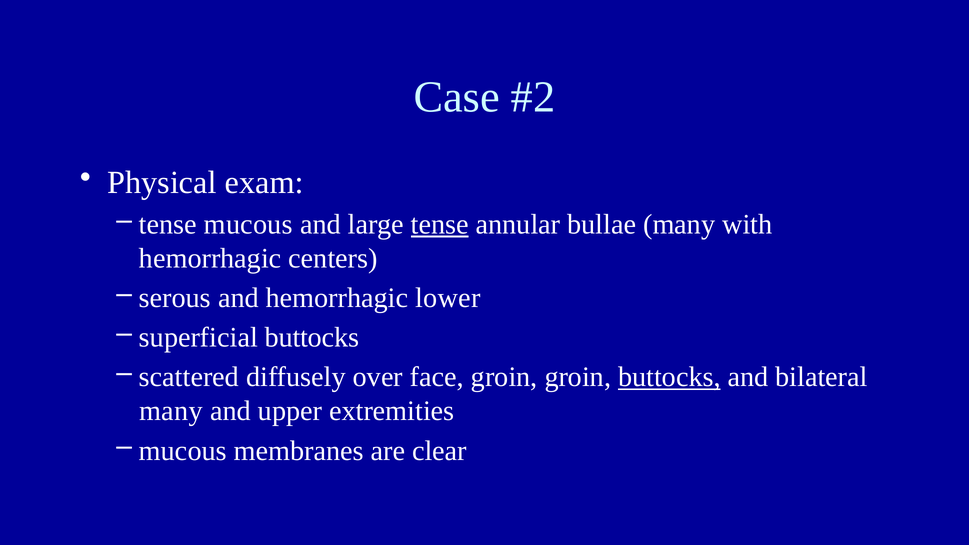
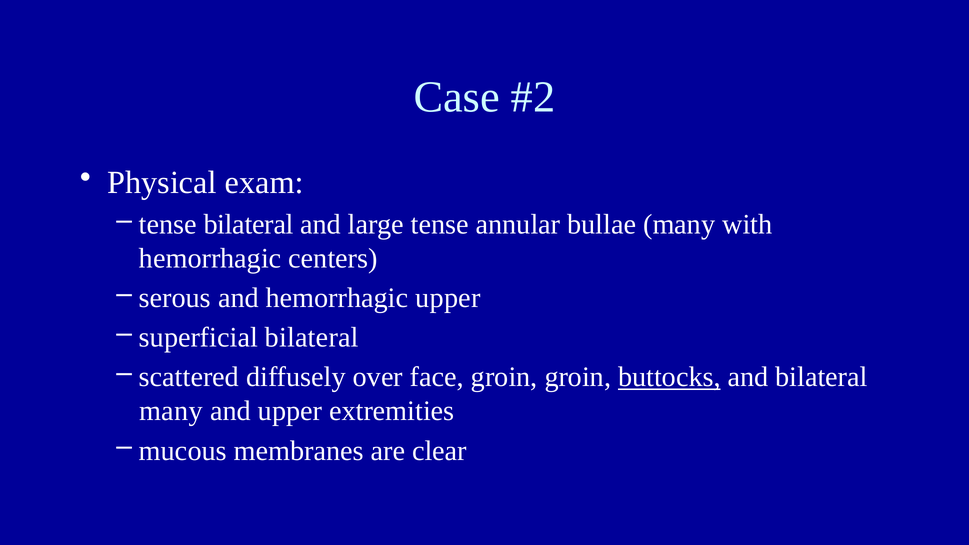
tense mucous: mucous -> bilateral
tense at (440, 224) underline: present -> none
hemorrhagic lower: lower -> upper
superficial buttocks: buttocks -> bilateral
